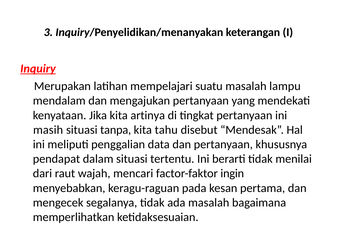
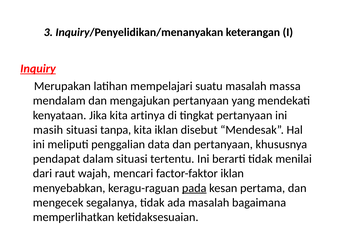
lampu: lampu -> massa
kita tahu: tahu -> iklan
factor-faktor ingin: ingin -> iklan
pada underline: none -> present
